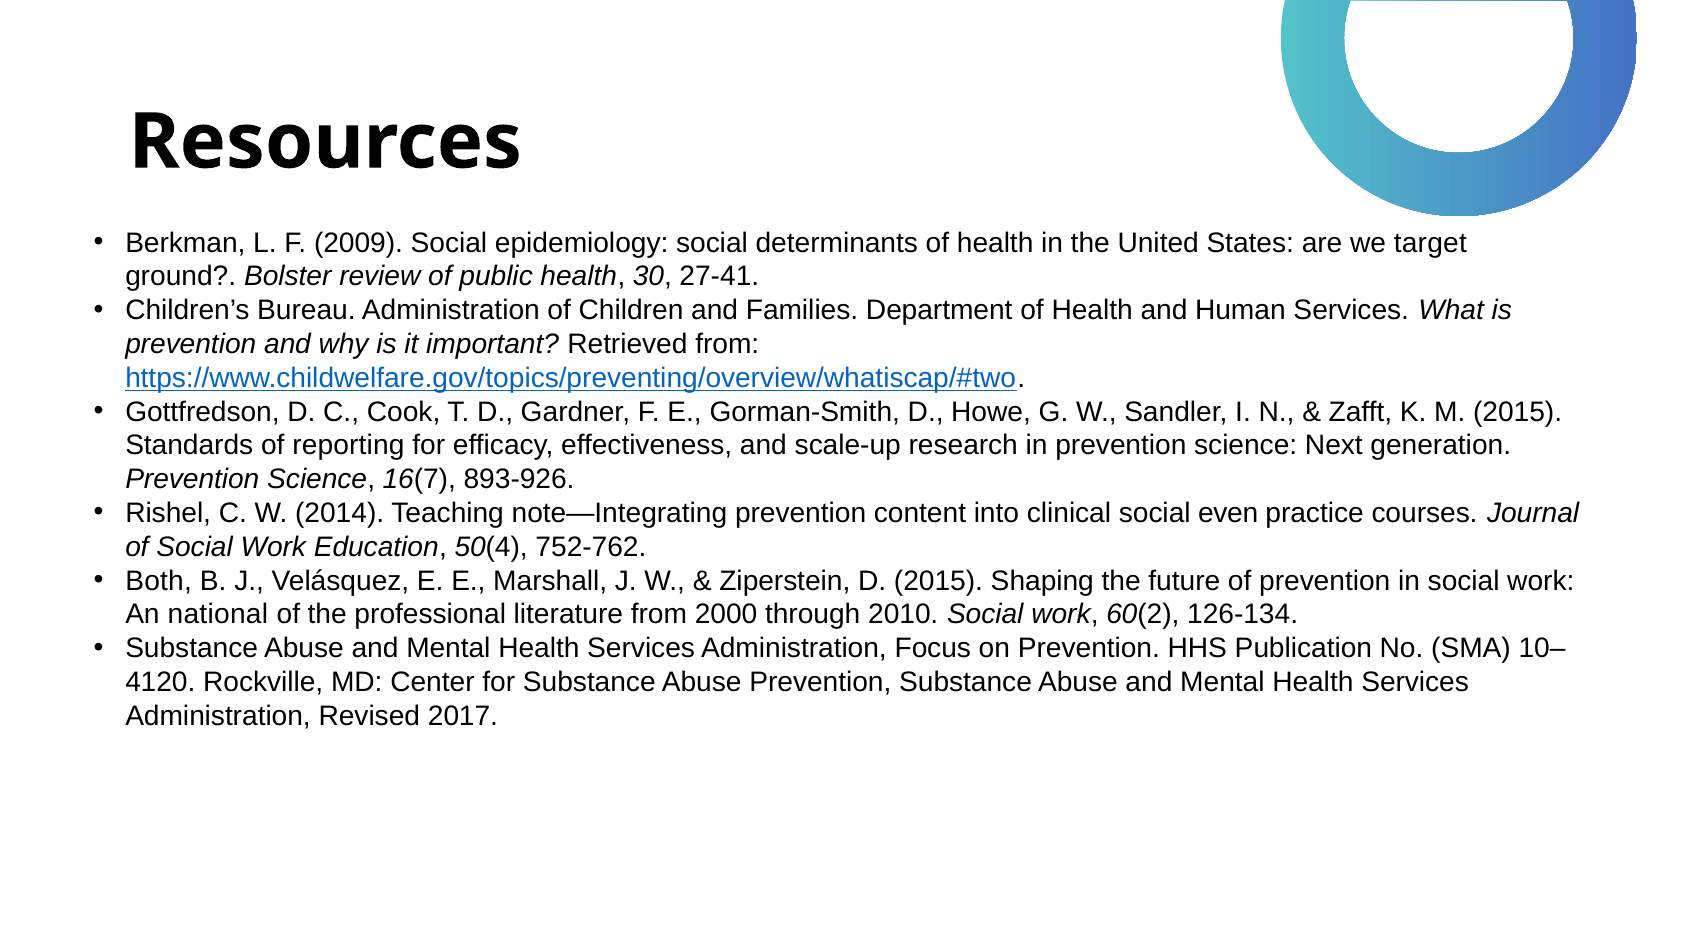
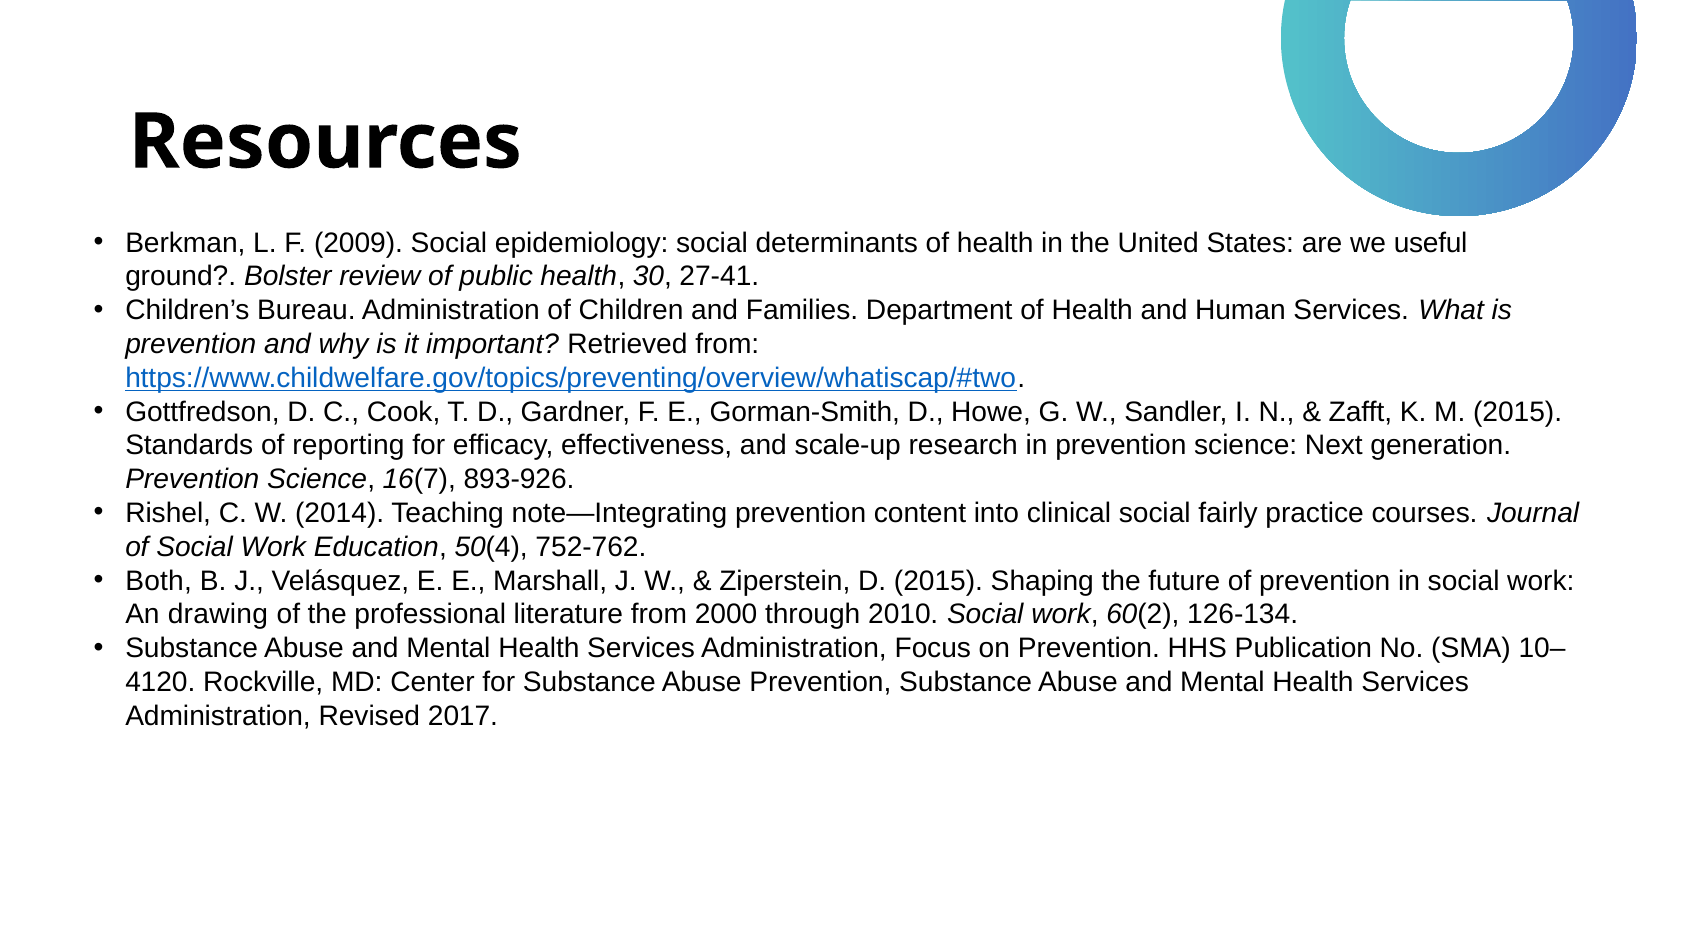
target: target -> useful
even: even -> fairly
national: national -> drawing
